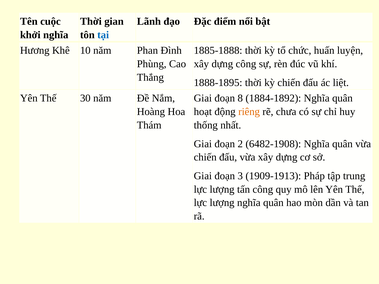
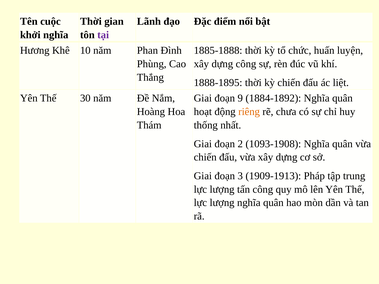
tại colour: blue -> purple
8: 8 -> 9
6482-1908: 6482-1908 -> 1093-1908
